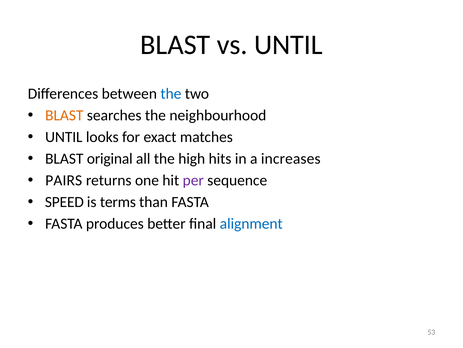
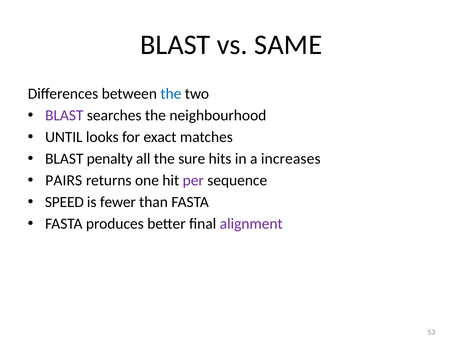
vs UNTIL: UNTIL -> SAME
BLAST at (64, 115) colour: orange -> purple
original: original -> penalty
high: high -> sure
terms: terms -> fewer
alignment colour: blue -> purple
